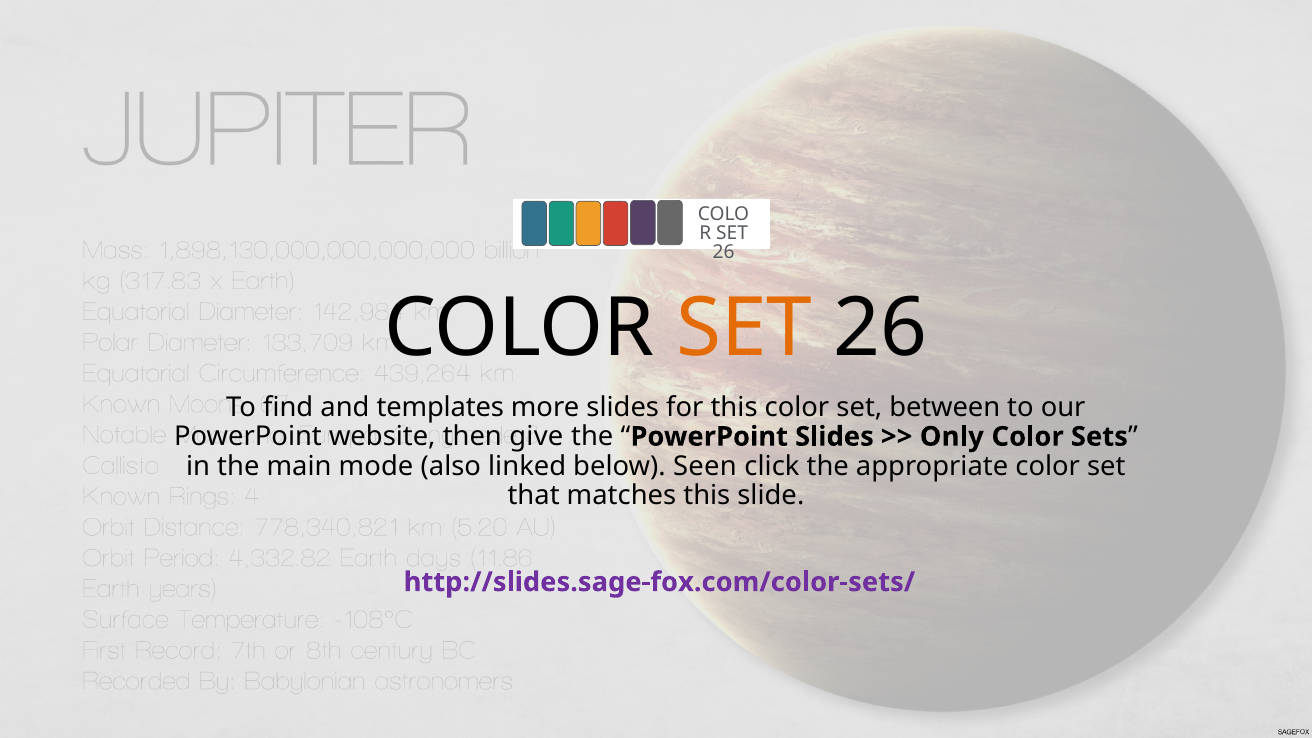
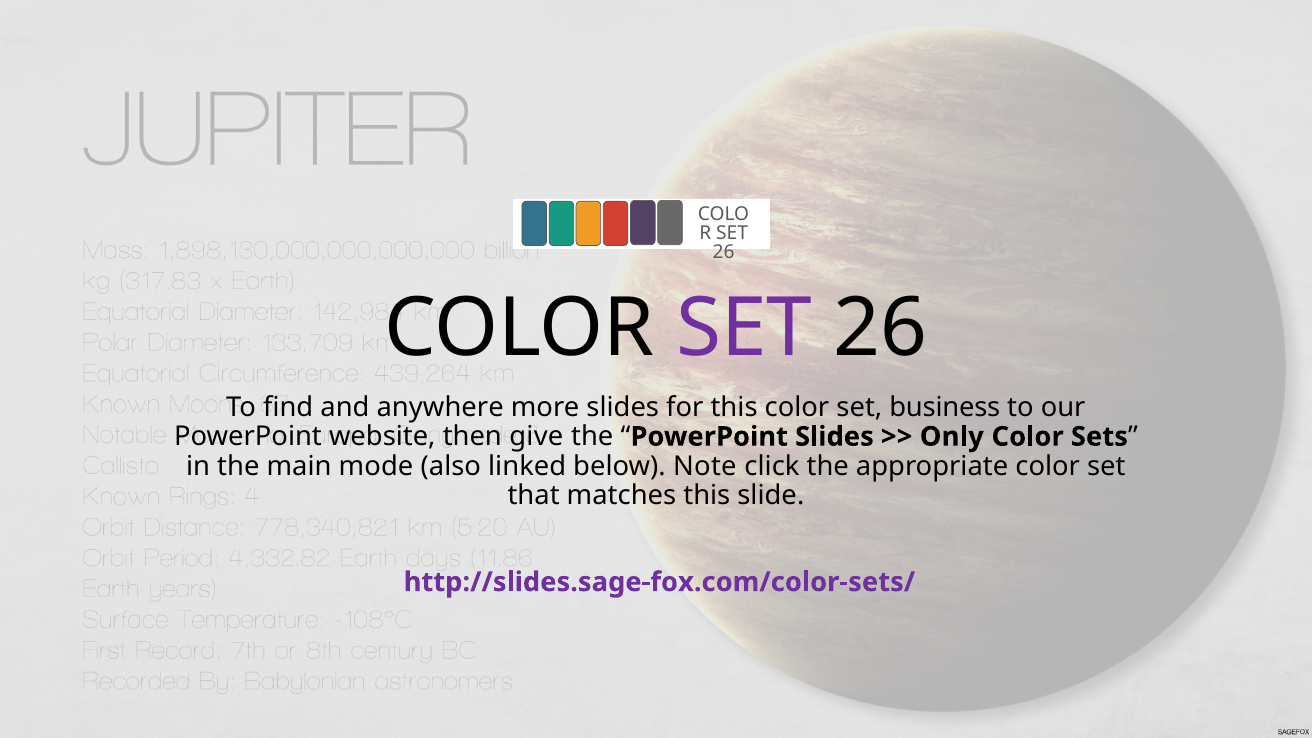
SET at (744, 328) colour: orange -> purple
templates: templates -> anywhere
between: between -> business
Seen: Seen -> Note
